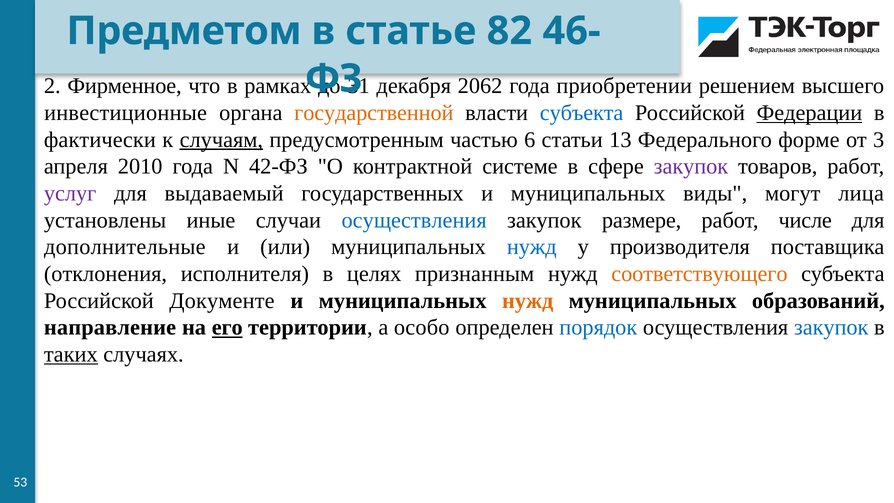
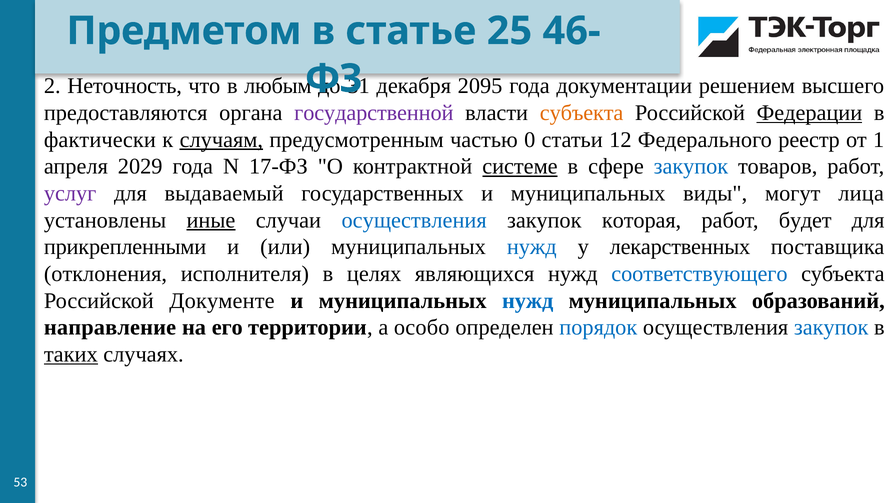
82: 82 -> 25
Фирменное: Фирменное -> Неточность
рамках: рамках -> любым
2062: 2062 -> 2095
приобретении: приобретении -> документации
инвестиционные: инвестиционные -> предоставляются
государственной colour: orange -> purple
субъекта at (582, 113) colour: blue -> orange
6: 6 -> 0
13: 13 -> 12
форме: форме -> реестр
3: 3 -> 1
2010: 2010 -> 2029
42-ФЗ: 42-ФЗ -> 17-ФЗ
системе underline: none -> present
закупок at (691, 167) colour: purple -> blue
иные underline: none -> present
размере: размере -> которая
числе: числе -> будет
дополнительные: дополнительные -> прикрепленными
производителя: производителя -> лекарственных
признанным: признанным -> являющихся
соответствующего colour: orange -> blue
нужд at (528, 301) colour: orange -> blue
его underline: present -> none
